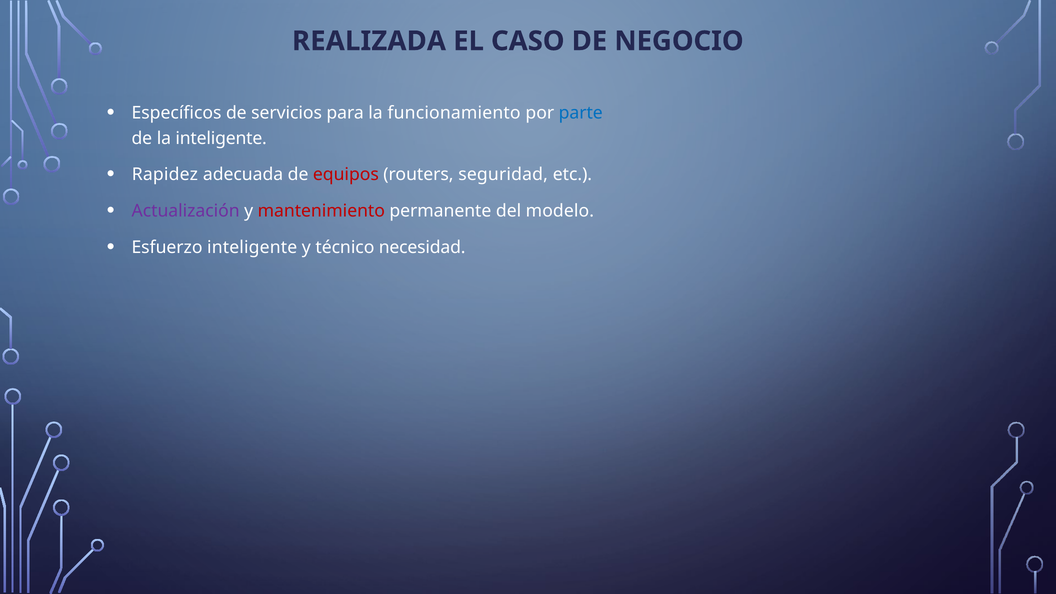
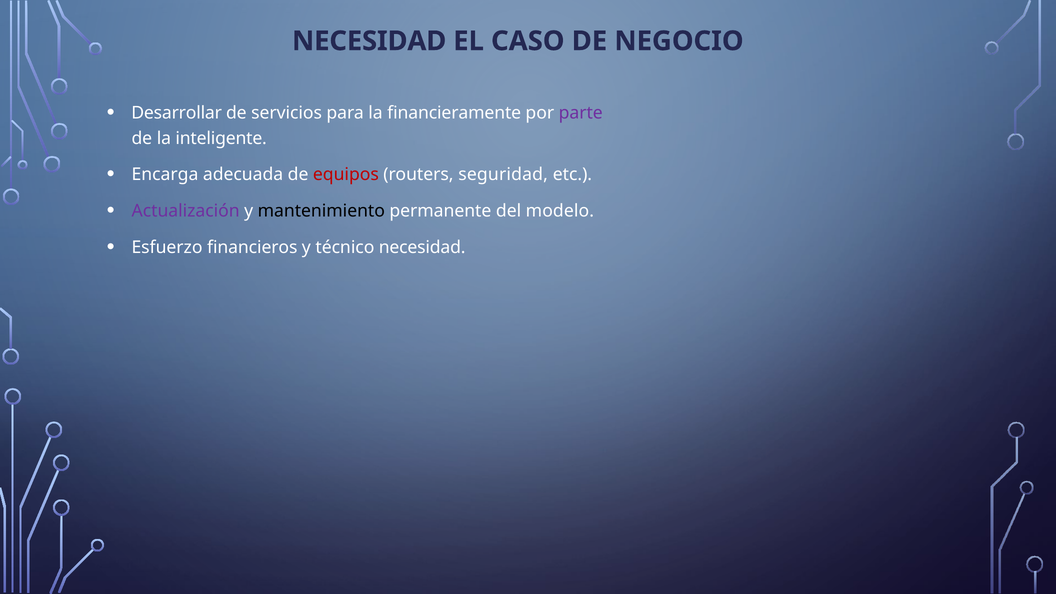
REALIZADA at (369, 41): REALIZADA -> NECESIDAD
Específicos: Específicos -> Desarrollar
funcionamiento: funcionamiento -> financieramente
parte colour: blue -> purple
Rapidez: Rapidez -> Encarga
mantenimiento colour: red -> black
Esfuerzo inteligente: inteligente -> financieros
